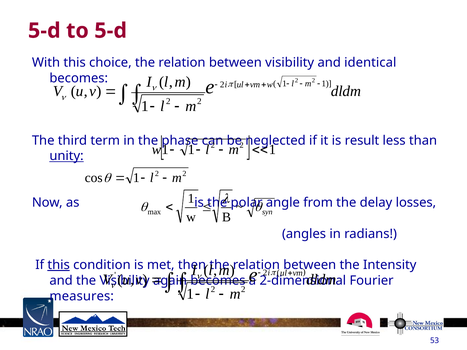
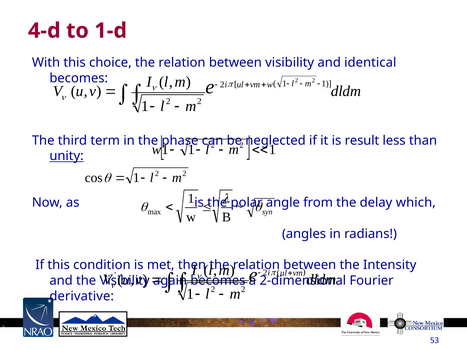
5-d at (44, 31): 5-d -> 4-d
to 5-d: 5-d -> 1-d
losses: losses -> which
this at (59, 265) underline: present -> none
measures: measures -> derivative
